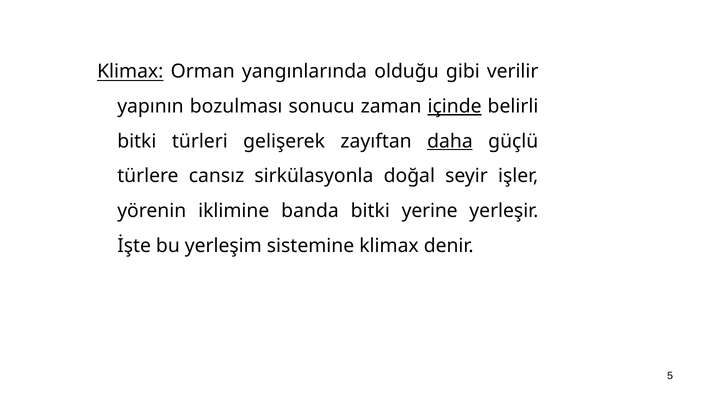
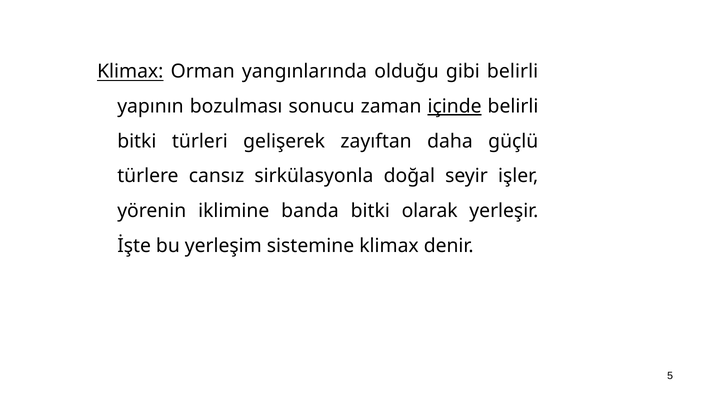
gibi verilir: verilir -> belirli
daha underline: present -> none
yerine: yerine -> olarak
